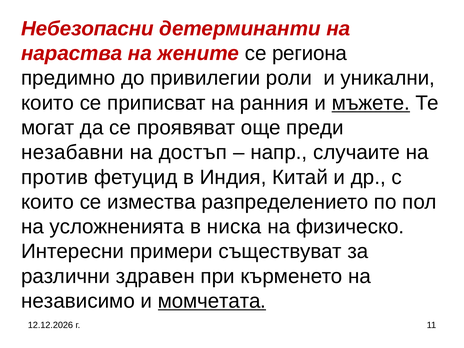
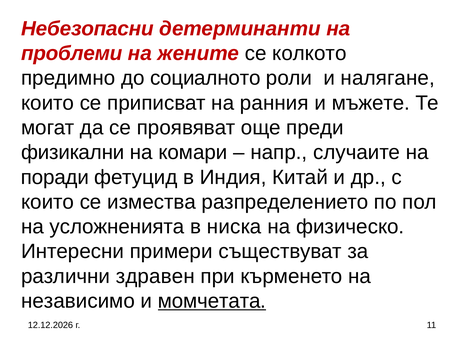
нараства: нараства -> проблеми
региона: региона -> колкото
привилегии: привилегии -> социалното
уникални: уникални -> налягане
мъжете underline: present -> none
незабавни: незабавни -> физикални
достъп: достъп -> комари
против: против -> поради
